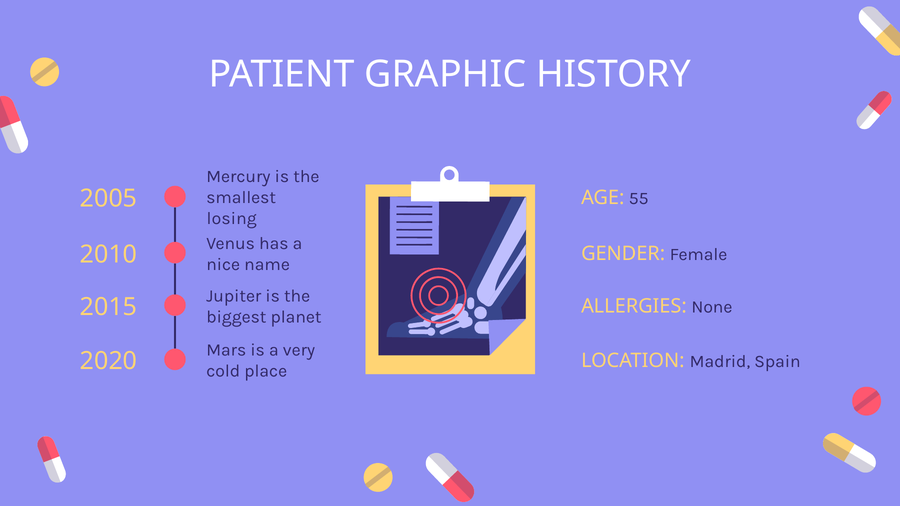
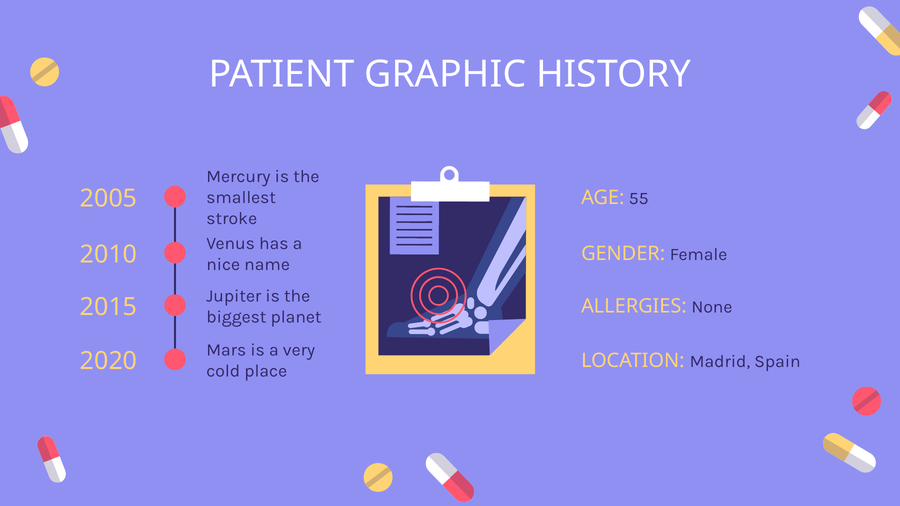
losing: losing -> stroke
